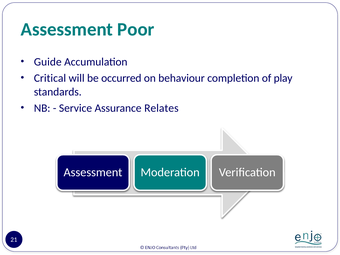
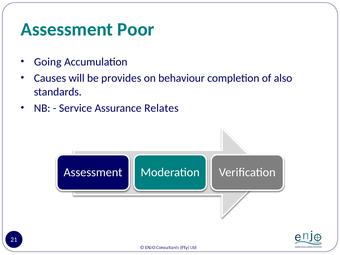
Guide: Guide -> Going
Critical: Critical -> Causes
occurred: occurred -> provides
play: play -> also
